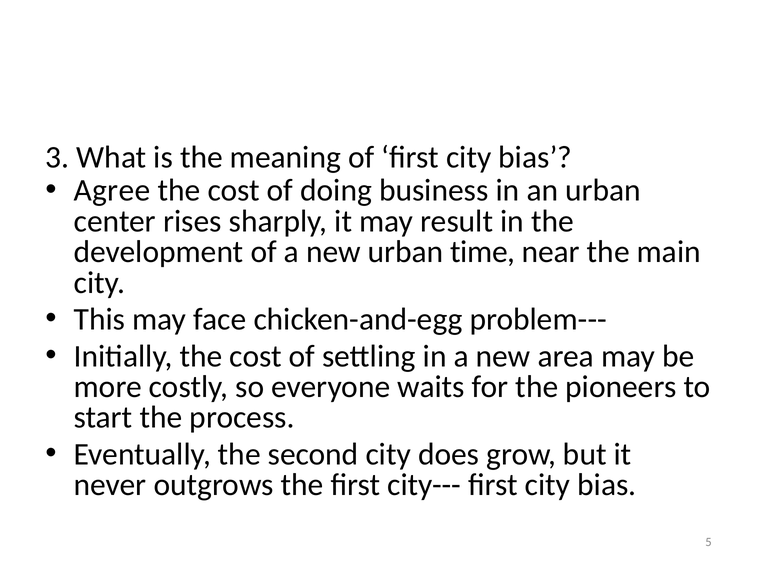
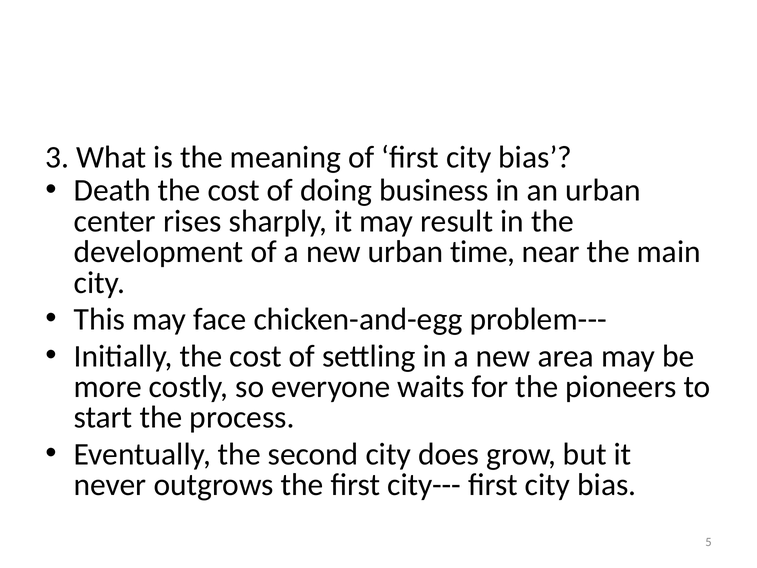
Agree: Agree -> Death
